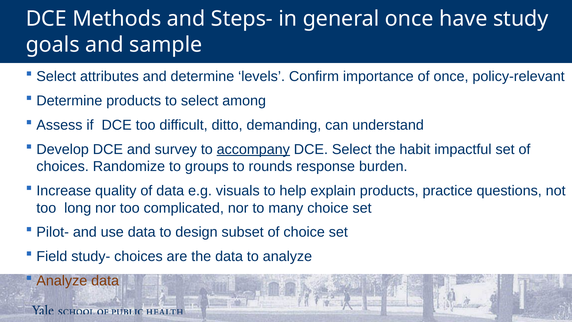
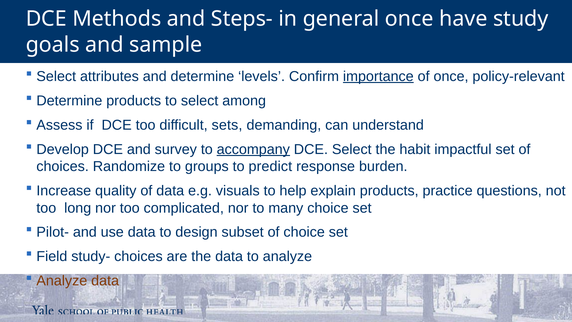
importance underline: none -> present
ditto: ditto -> sets
rounds: rounds -> predict
